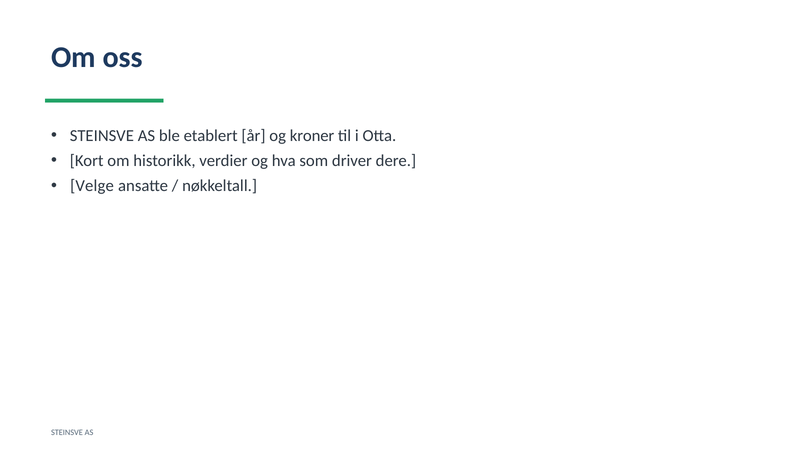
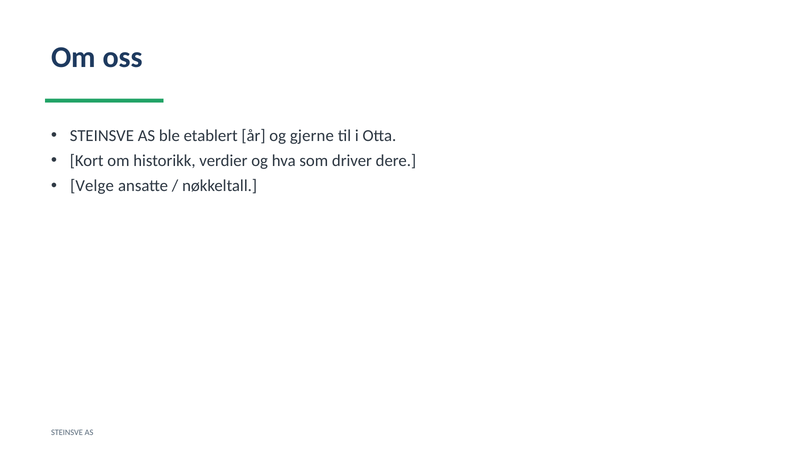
kroner: kroner -> gjerne
